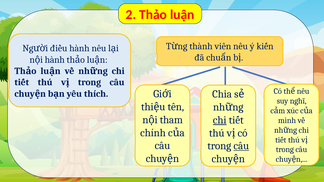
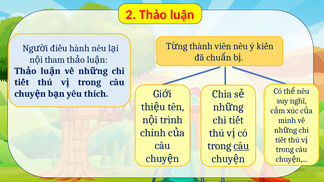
hành at (55, 60): hành -> tham
tham: tham -> trình
chi at (220, 120) underline: present -> none
